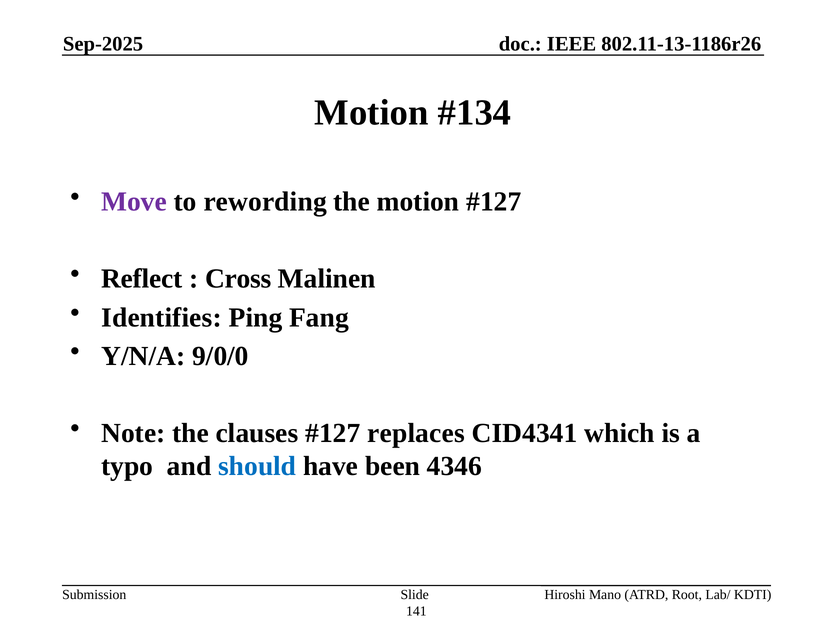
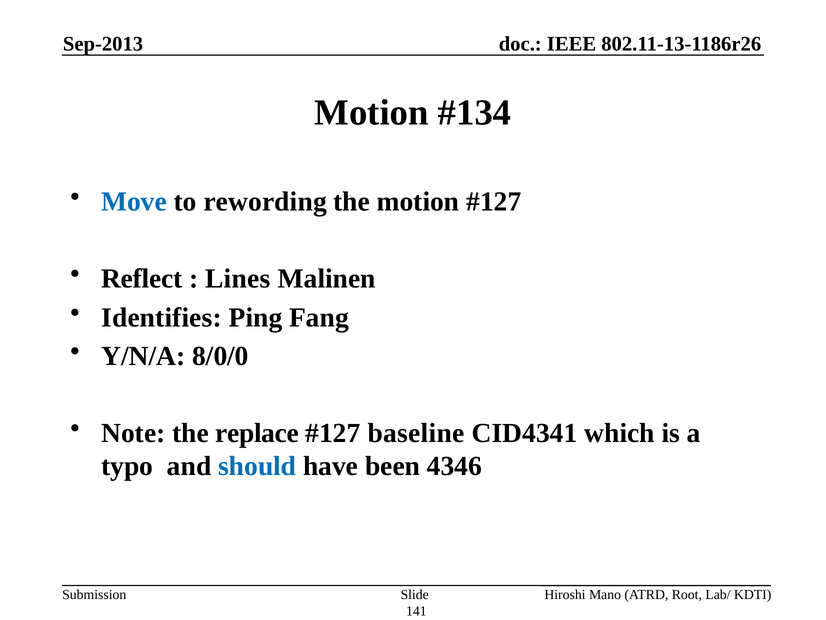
Sep-2025: Sep-2025 -> Sep-2013
Move colour: purple -> blue
Cross: Cross -> Lines
9/0/0: 9/0/0 -> 8/0/0
clauses: clauses -> replace
replaces: replaces -> baseline
